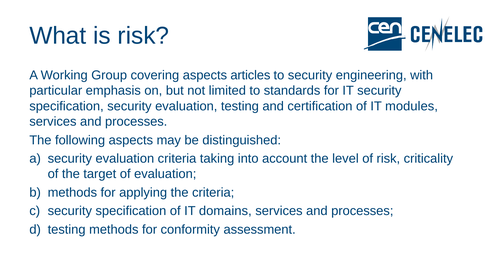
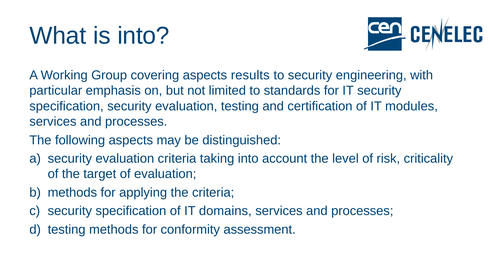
is risk: risk -> into
articles: articles -> results
